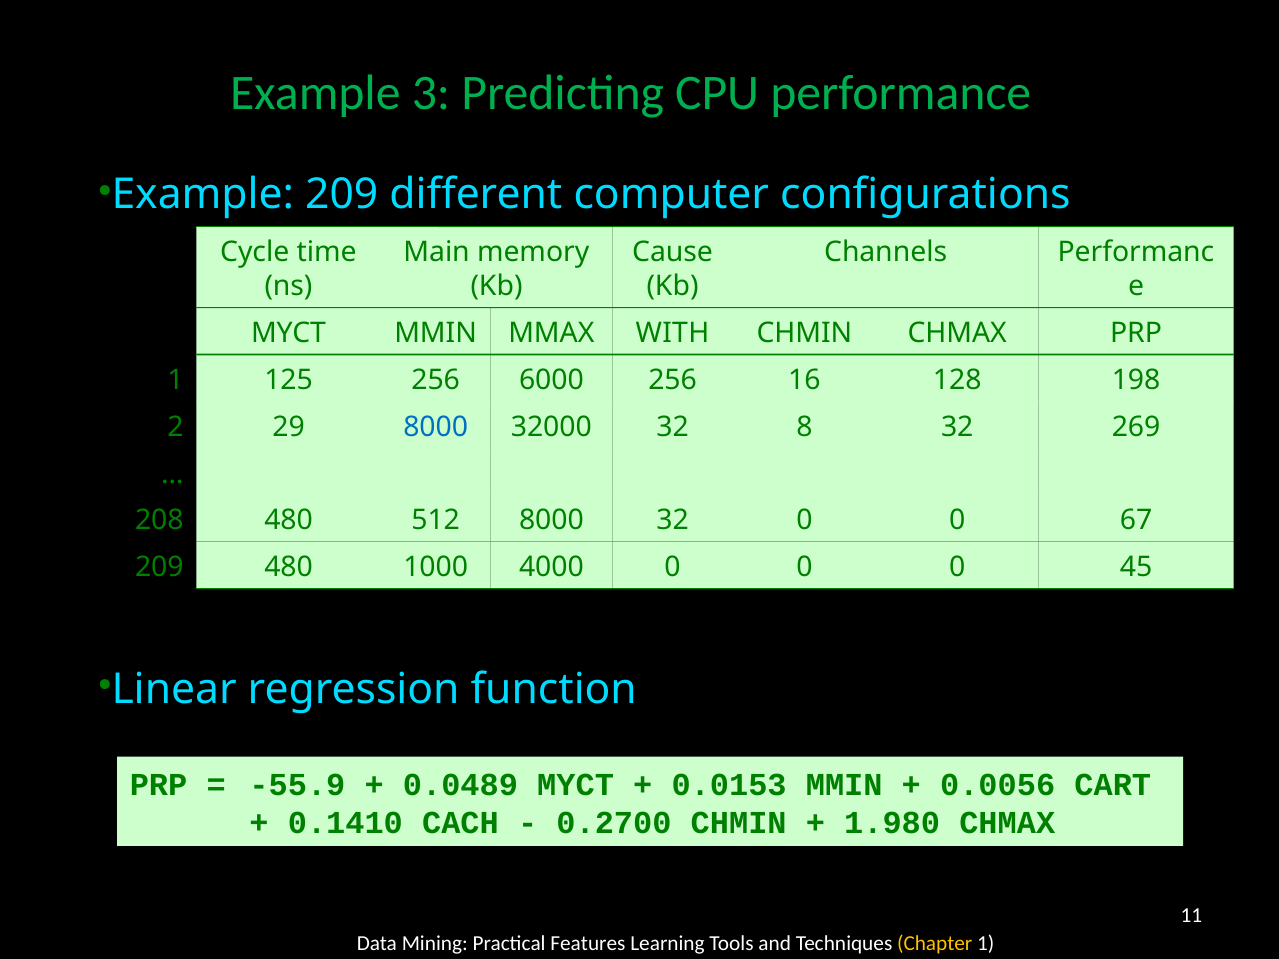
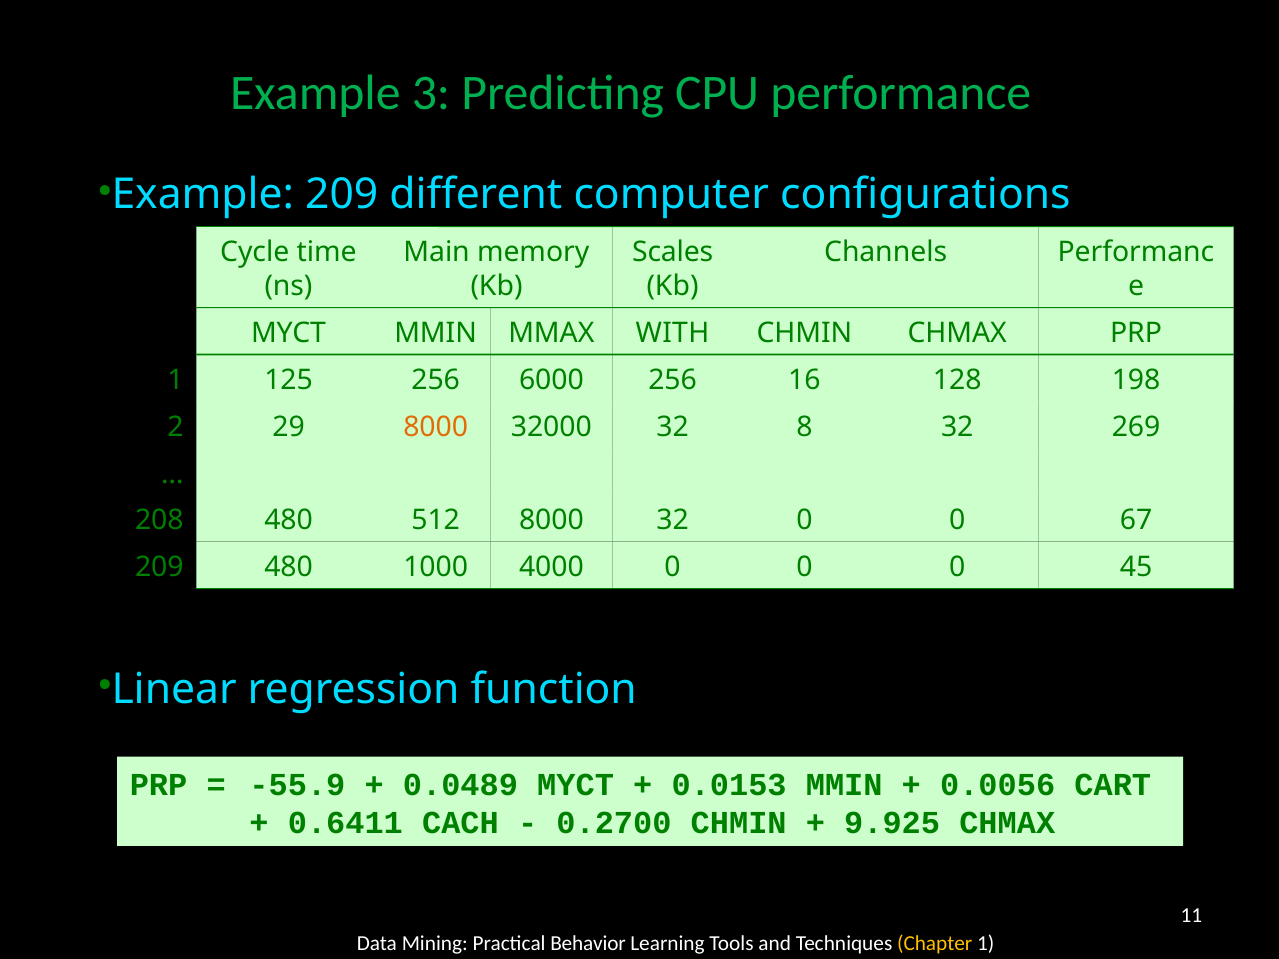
Cause: Cause -> Scales
8000 at (436, 427) colour: blue -> orange
0.1410: 0.1410 -> 0.6411
1.980: 1.980 -> 9.925
Features: Features -> Behavior
